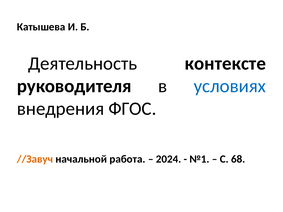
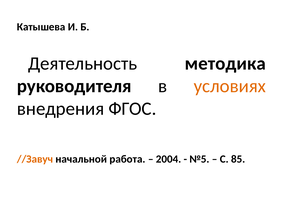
контексте: контексте -> методика
условиях colour: blue -> orange
2024: 2024 -> 2004
№1: №1 -> №5
68: 68 -> 85
